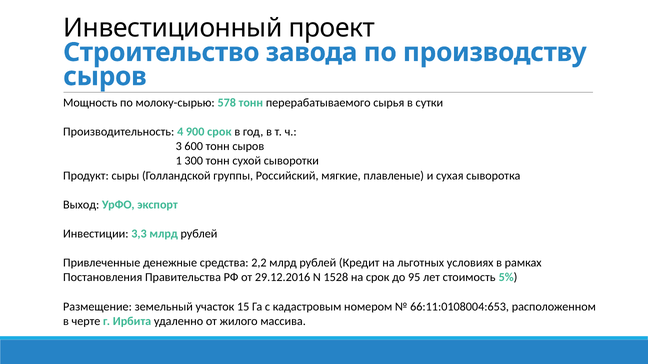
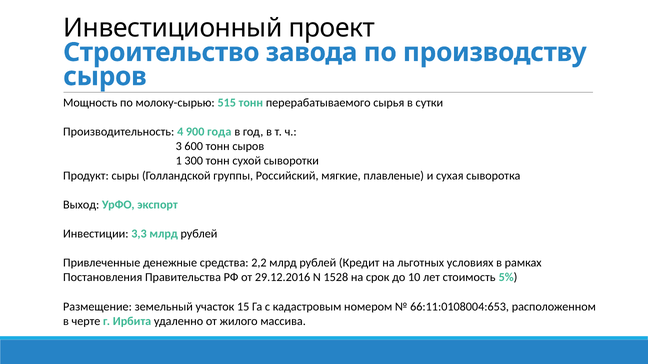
578: 578 -> 515
900 срок: срок -> года
95: 95 -> 10
